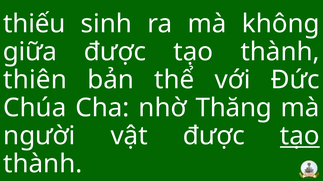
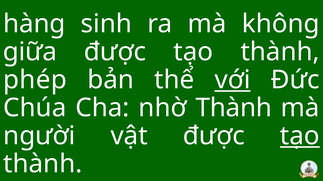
thiếu: thiếu -> hàng
thiên: thiên -> phép
với underline: none -> present
nhờ Thăng: Thăng -> Thành
